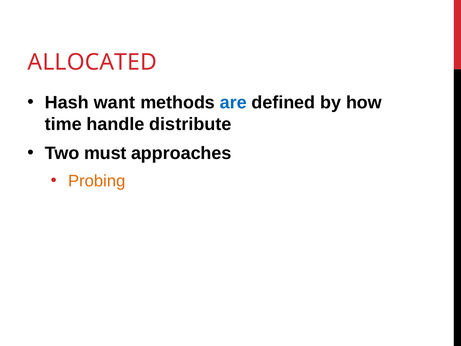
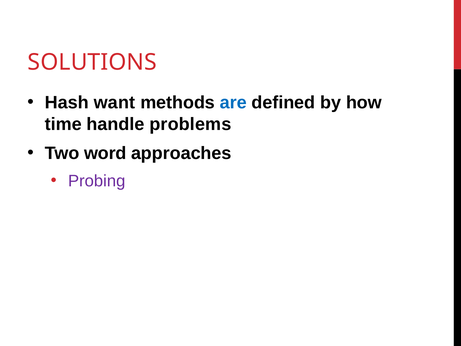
ALLOCATED: ALLOCATED -> SOLUTIONS
distribute: distribute -> problems
must: must -> word
Probing colour: orange -> purple
